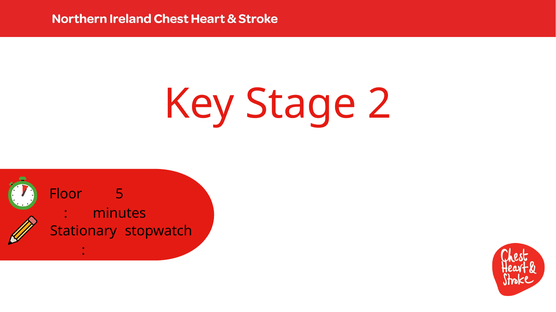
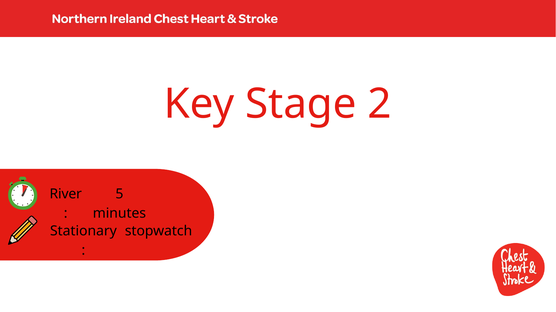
Floor: Floor -> River
